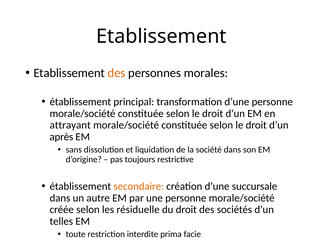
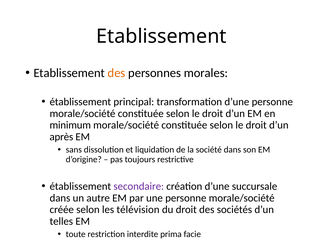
attrayant: attrayant -> minimum
secondaire colour: orange -> purple
résiduelle: résiduelle -> télévision
